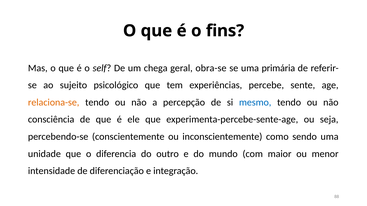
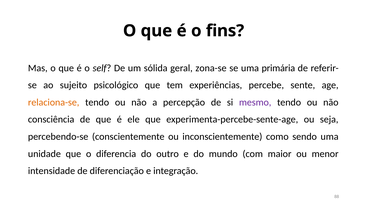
chega: chega -> sólida
obra-se: obra-se -> zona-se
mesmo colour: blue -> purple
